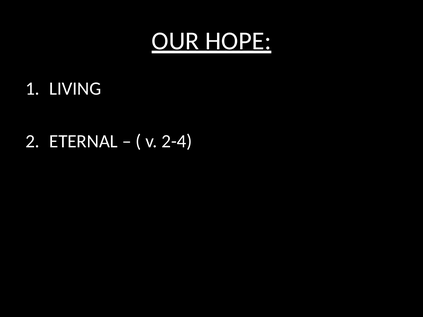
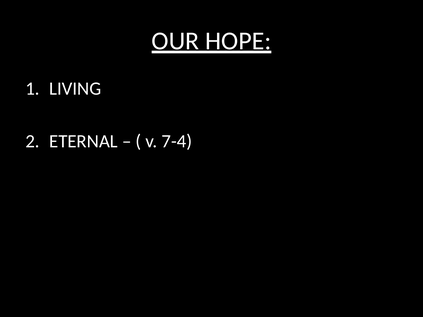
2-4: 2-4 -> 7-4
